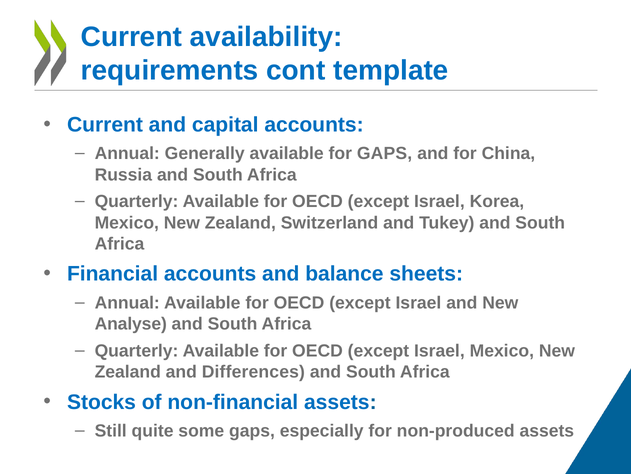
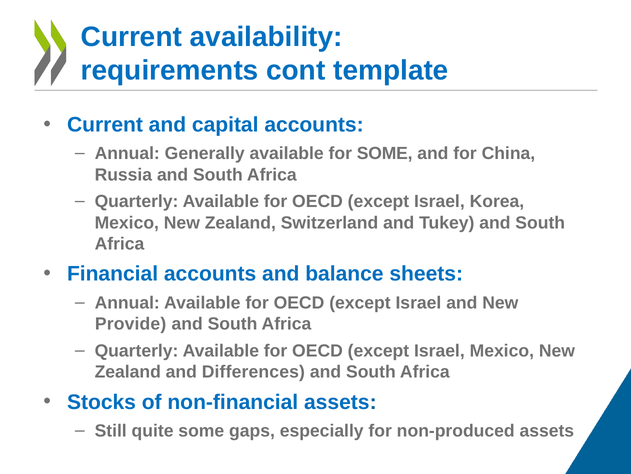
for GAPS: GAPS -> SOME
Analyse: Analyse -> Provide
